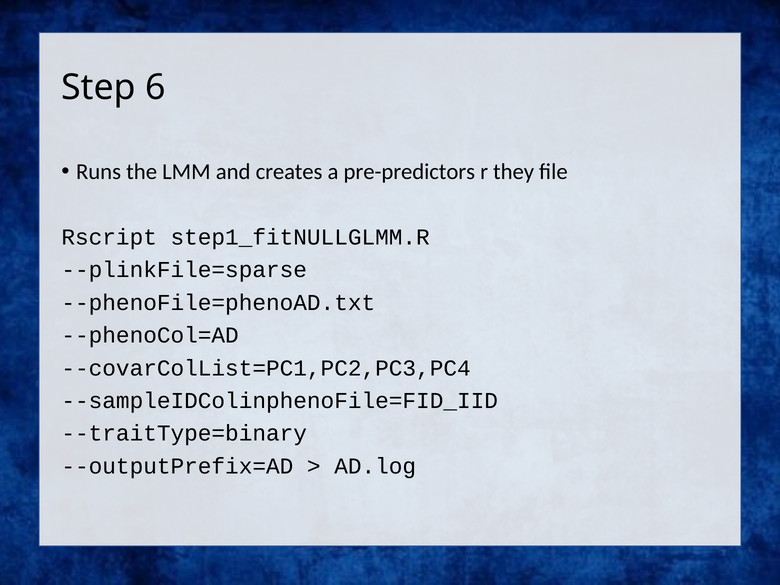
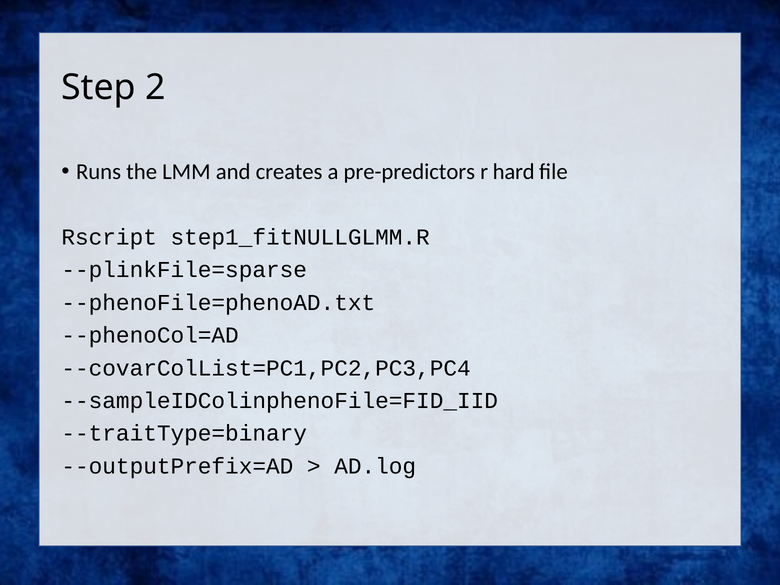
6: 6 -> 2
they: they -> hard
